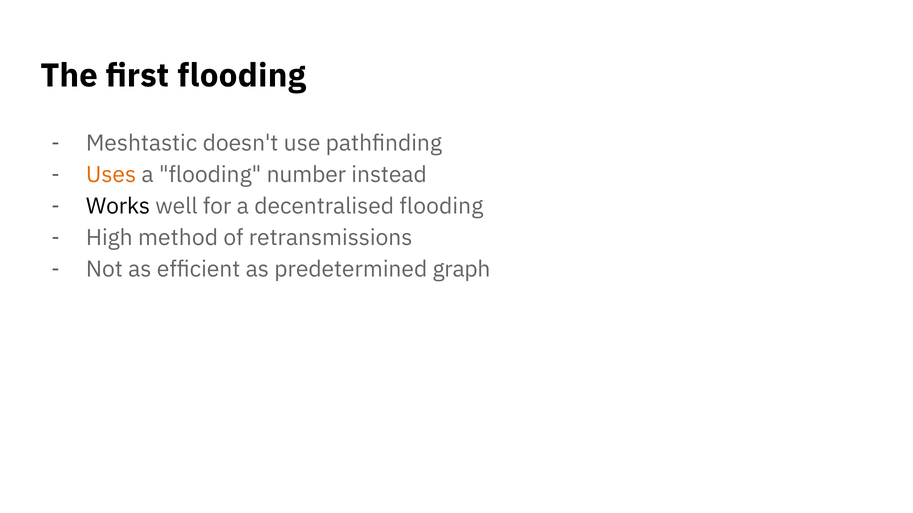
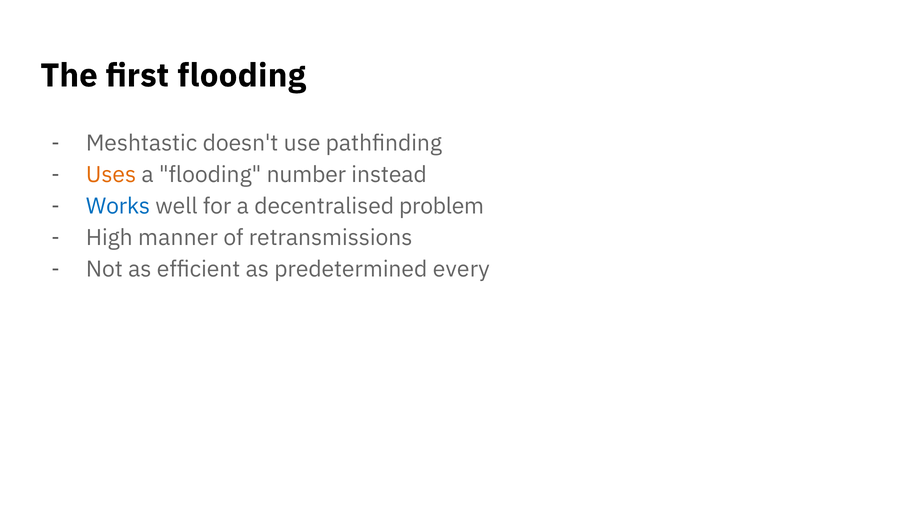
Works colour: black -> blue
decentralised flooding: flooding -> problem
method: method -> manner
graph: graph -> every
